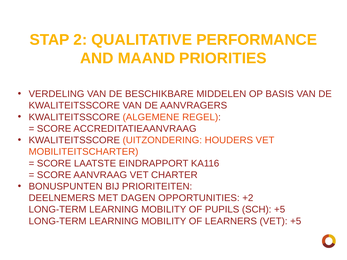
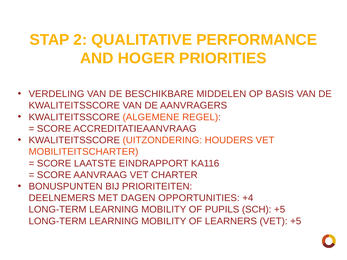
MAAND: MAAND -> HOGER
+2: +2 -> +4
